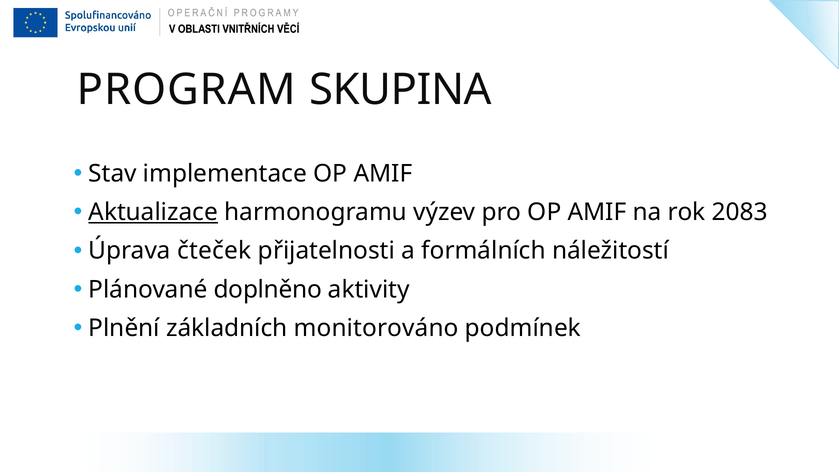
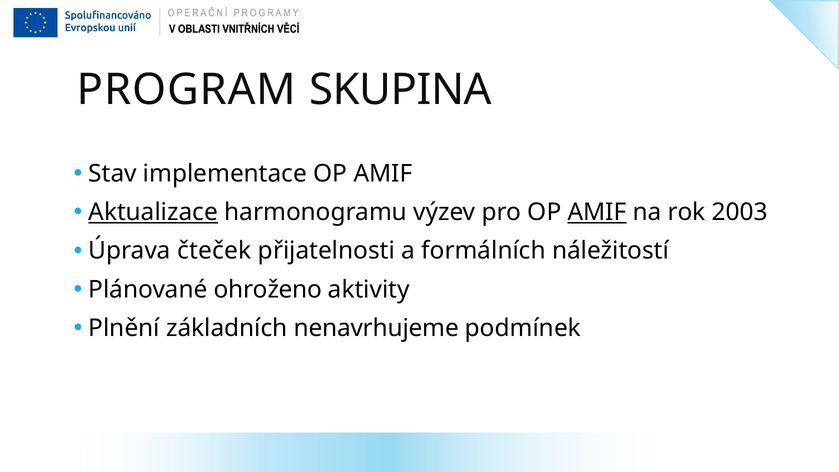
AMIF at (597, 212) underline: none -> present
2083: 2083 -> 2003
doplněno: doplněno -> ohroženo
monitorováno: monitorováno -> nenavrhujeme
